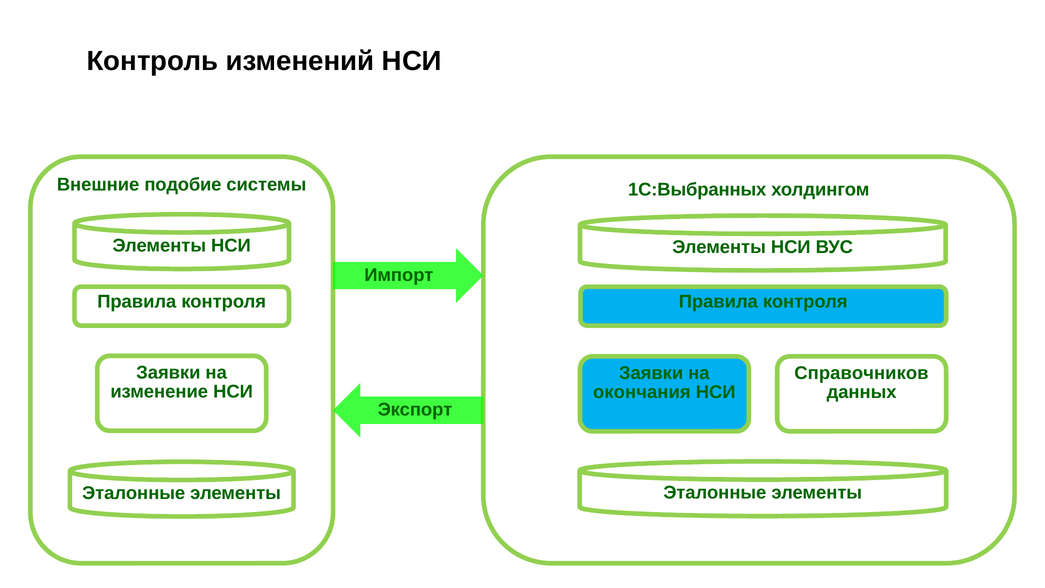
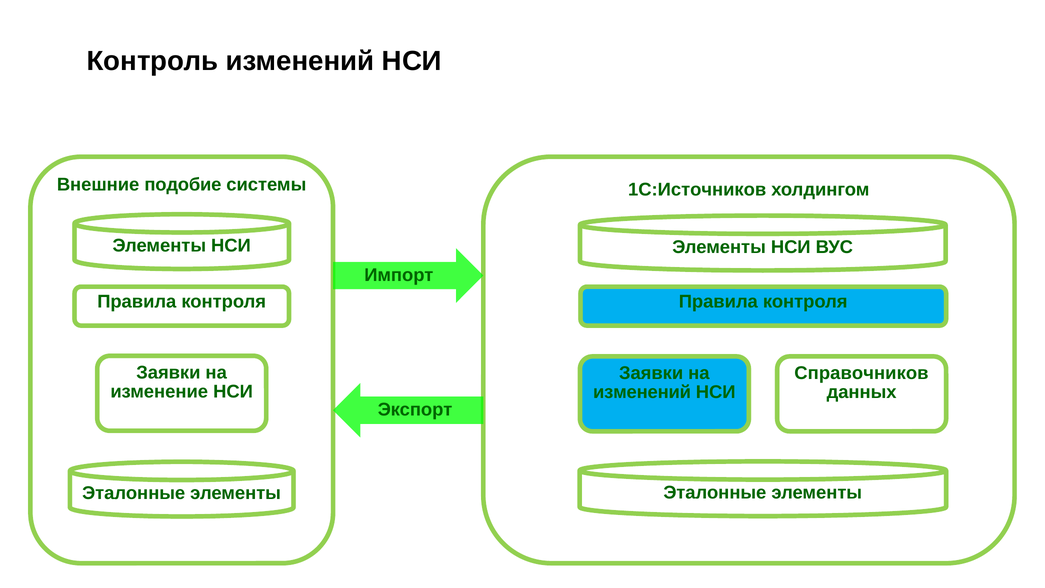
1С:Выбранных: 1С:Выбранных -> 1С:Источников
окончания at (642, 392): окончания -> изменений
